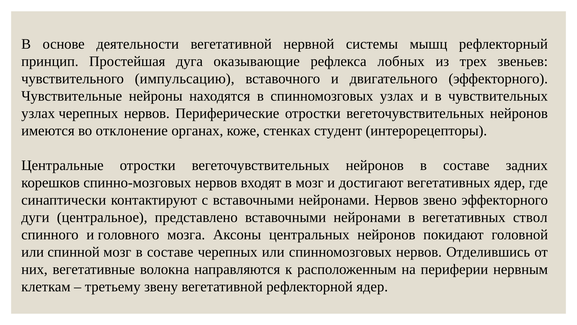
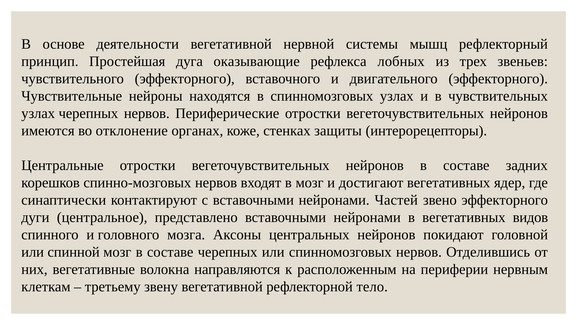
чувствительного импульсацию: импульсацию -> эффекторного
студент: студент -> защиты
нейронами Нервов: Нервов -> Частей
ствол: ствол -> видов
рефлекторной ядер: ядер -> тело
